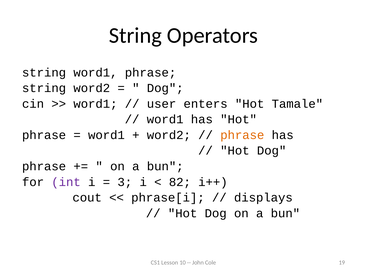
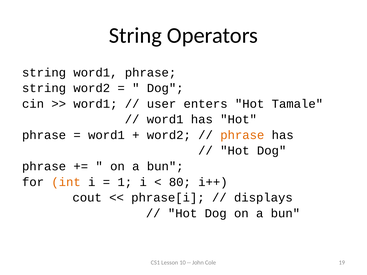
int colour: purple -> orange
3: 3 -> 1
82: 82 -> 80
